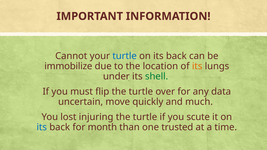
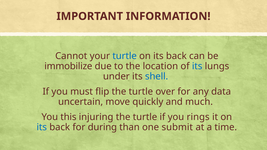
its at (197, 66) colour: orange -> blue
shell colour: green -> blue
lost: lost -> this
scute: scute -> rings
month: month -> during
trusted: trusted -> submit
